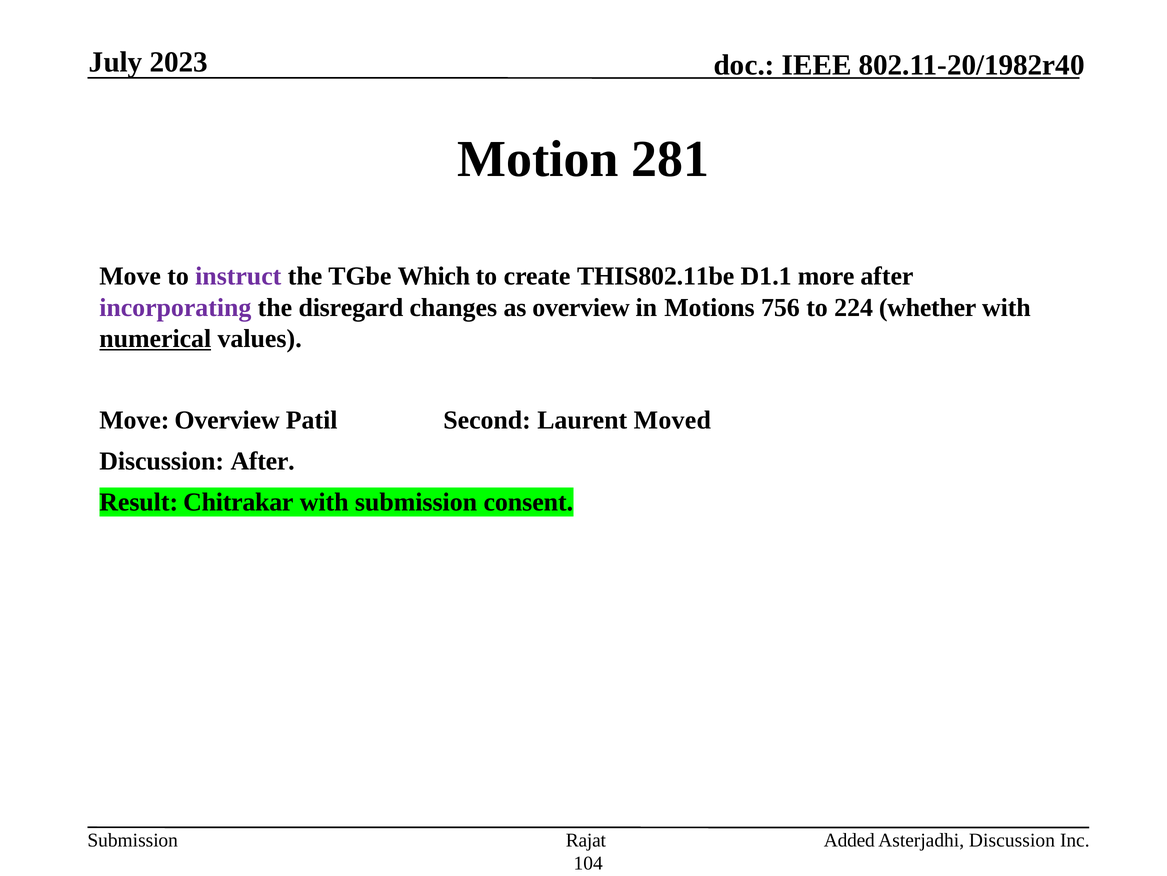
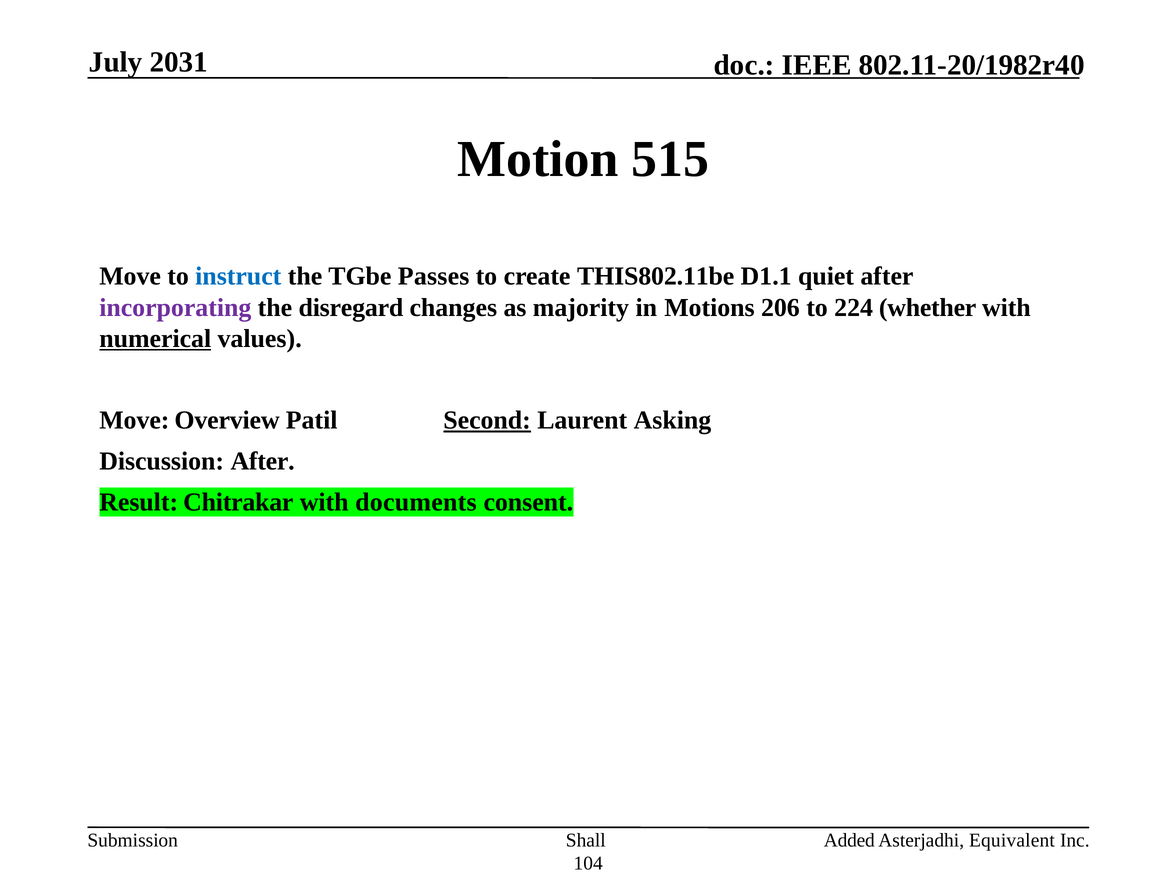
2023: 2023 -> 2031
281: 281 -> 515
instruct colour: purple -> blue
Which: Which -> Passes
more: more -> quiet
as overview: overview -> majority
756: 756 -> 206
Second underline: none -> present
Moved: Moved -> Asking
with submission: submission -> documents
Rajat: Rajat -> Shall
Asterjadhi Discussion: Discussion -> Equivalent
